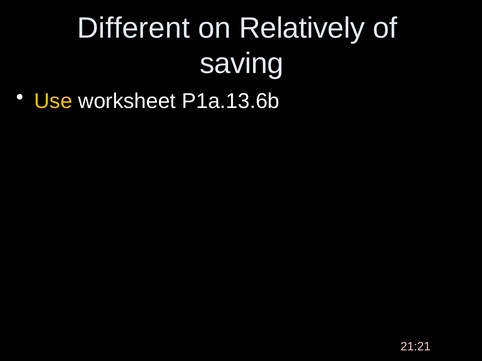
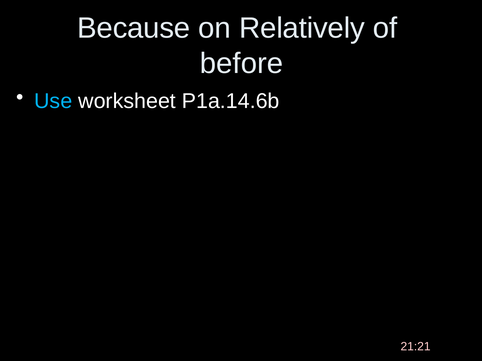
Different: Different -> Because
saving: saving -> before
Use colour: yellow -> light blue
P1a.13.6b: P1a.13.6b -> P1a.14.6b
